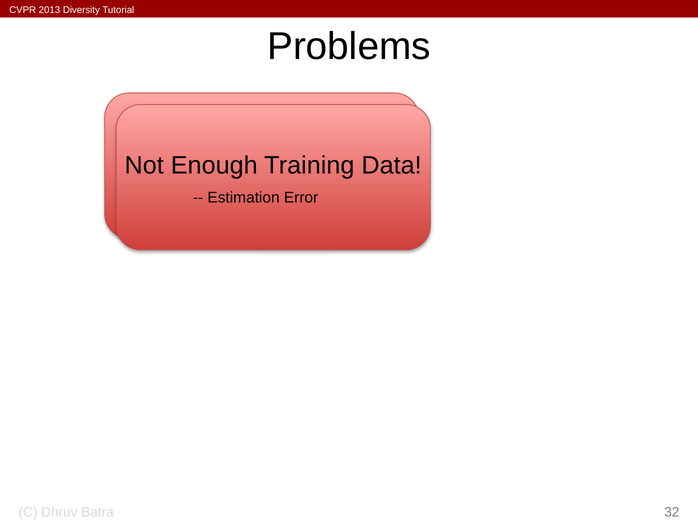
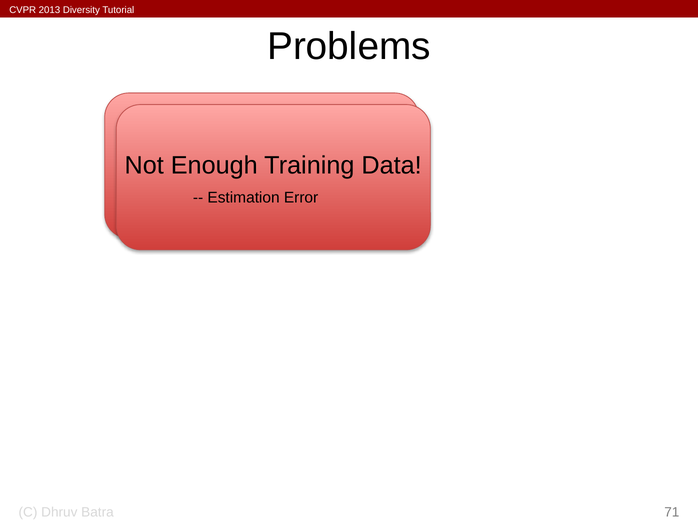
32: 32 -> 71
